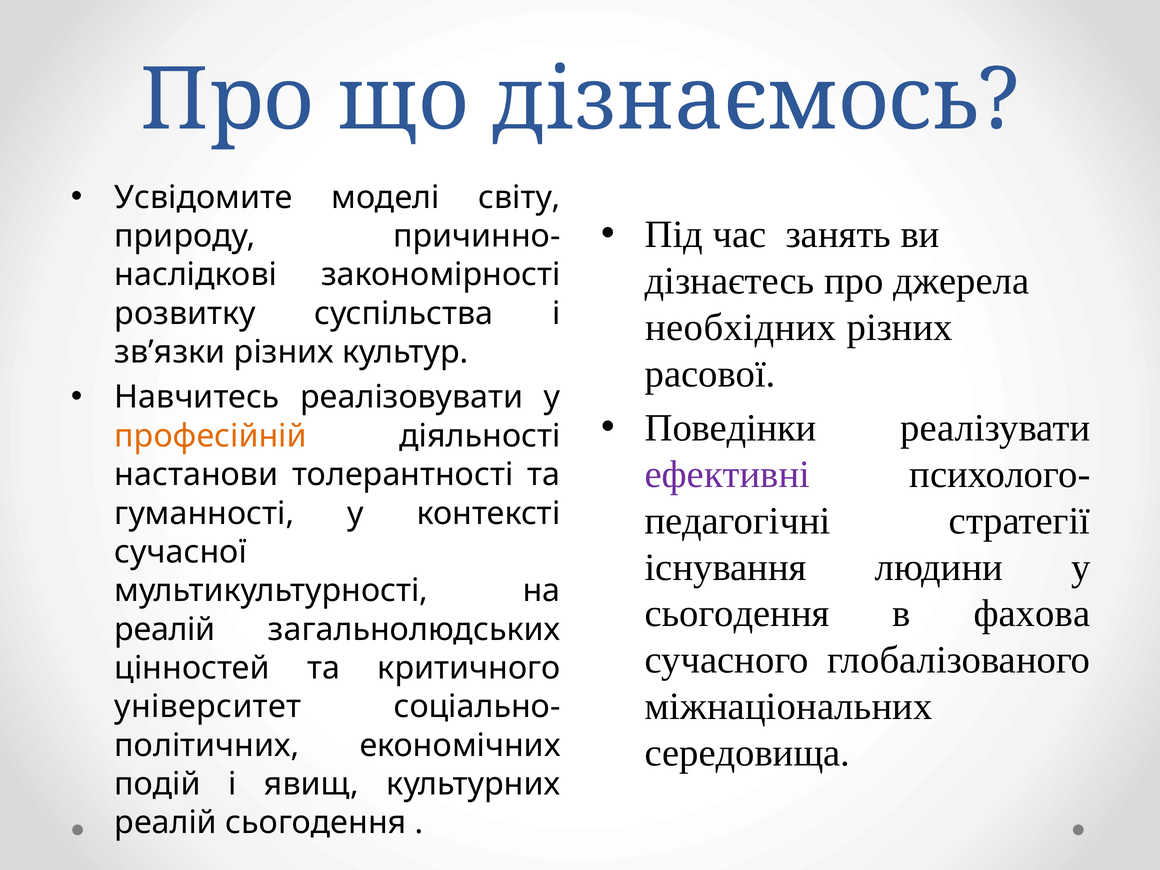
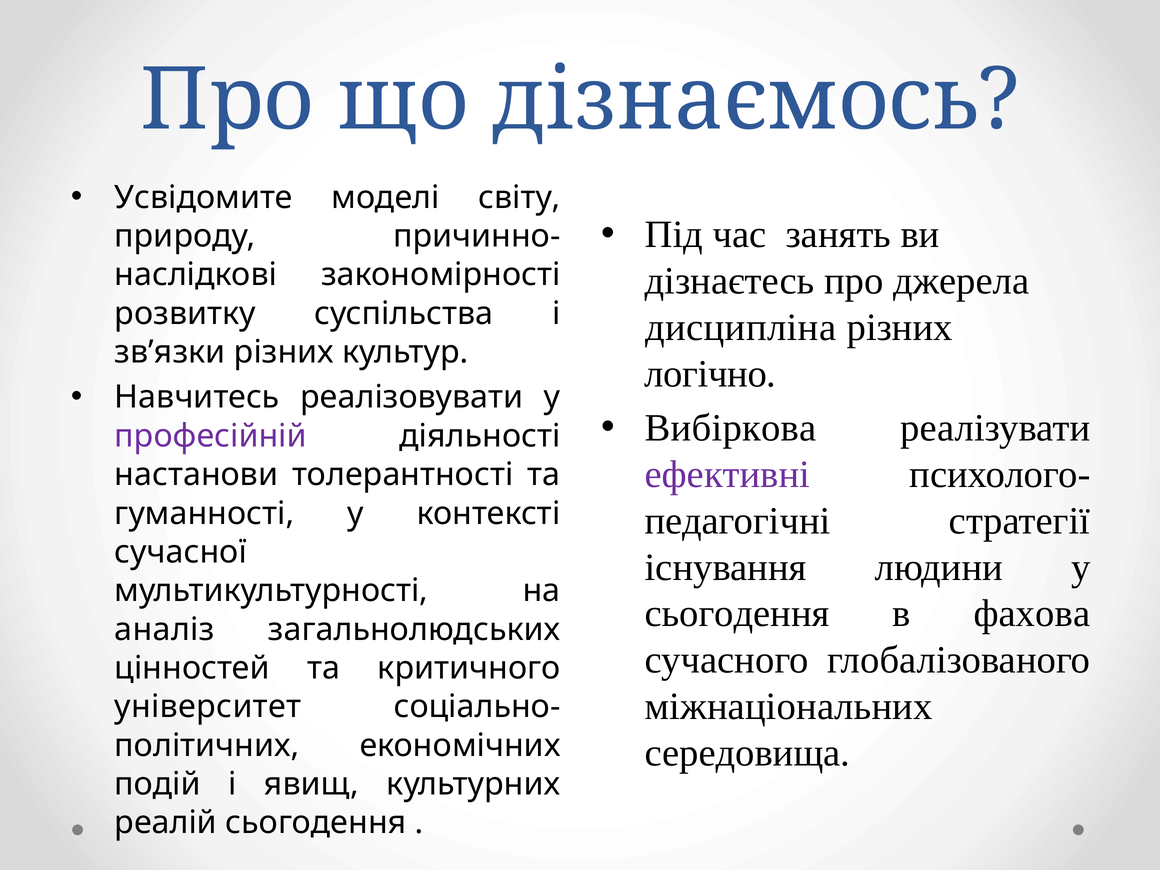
необхідних: необхідних -> дисципліна
расової: расової -> логічно
Поведінки: Поведінки -> Вибіркова
професійній colour: orange -> purple
реалій at (165, 629): реалій -> аналіз
